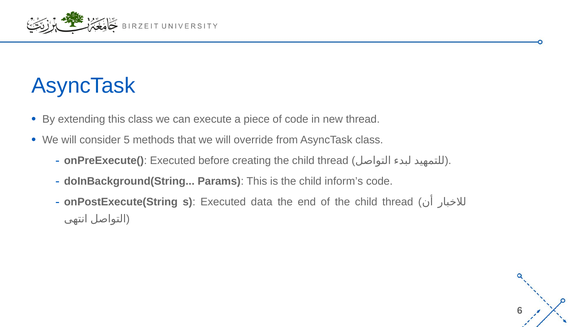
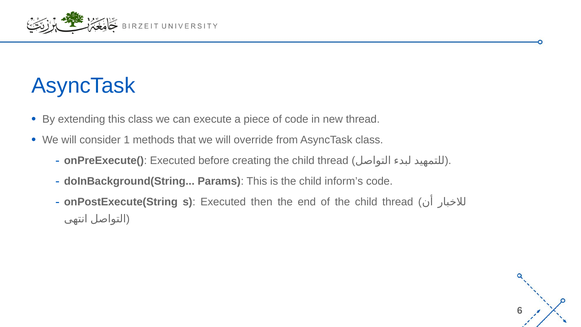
5: 5 -> 1
data: data -> then
